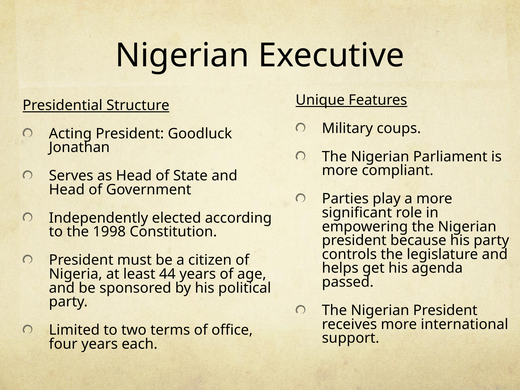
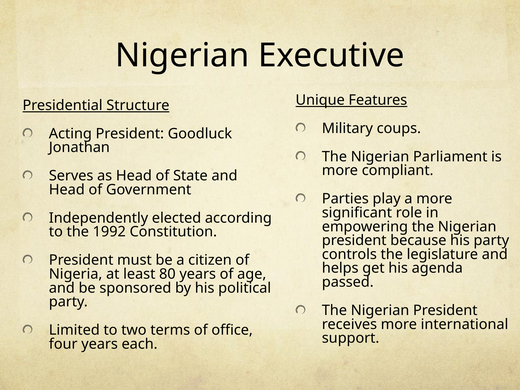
1998: 1998 -> 1992
44: 44 -> 80
